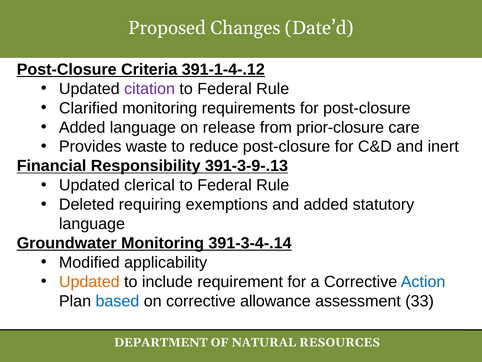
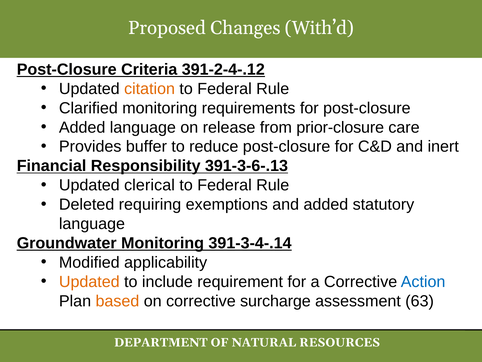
Date’d: Date’d -> With’d
391-1-4-.12: 391-1-4-.12 -> 391-2-4-.12
citation colour: purple -> orange
waste: waste -> buffer
391-3-9-.13: 391-3-9-.13 -> 391-3-6-.13
based colour: blue -> orange
allowance: allowance -> surcharge
33: 33 -> 63
